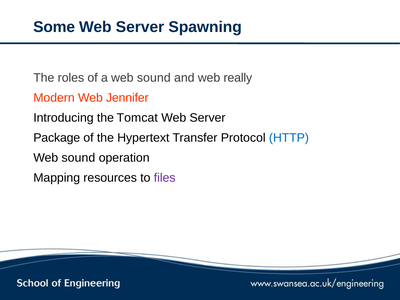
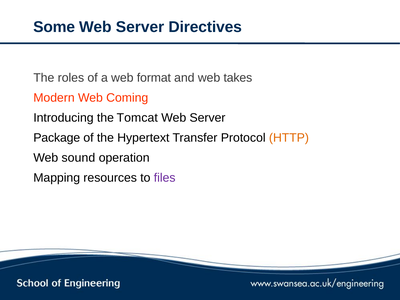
Spawning: Spawning -> Directives
a web sound: sound -> format
really: really -> takes
Jennifer: Jennifer -> Coming
HTTP colour: blue -> orange
